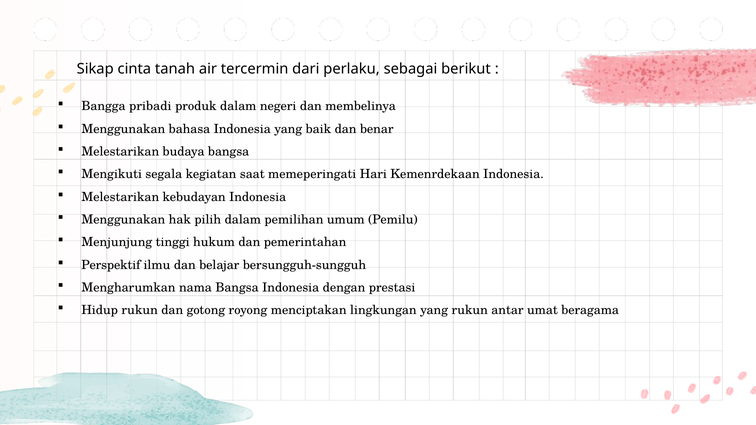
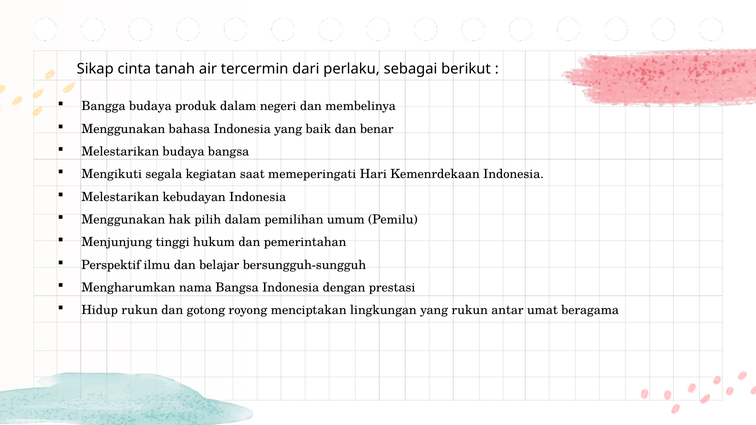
Bangga pribadi: pribadi -> budaya
